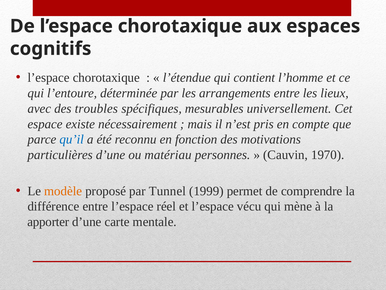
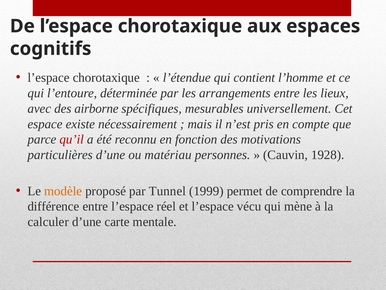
troubles: troubles -> airborne
qu’il colour: blue -> red
1970: 1970 -> 1928
apporter: apporter -> calculer
